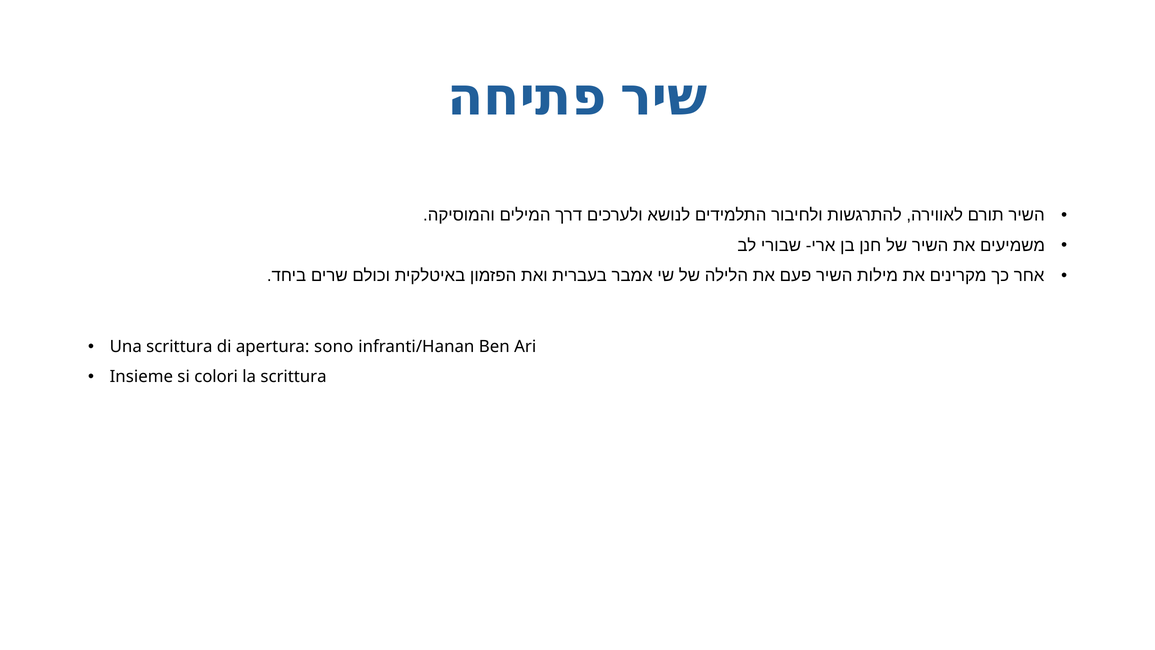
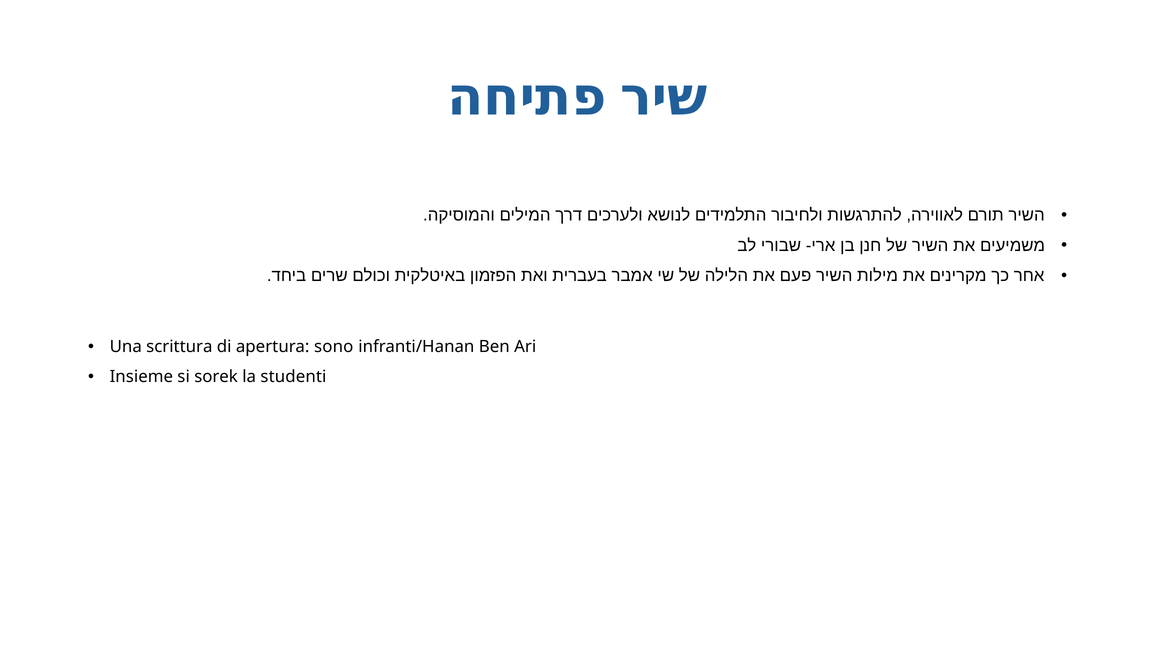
colori: colori -> sorek
la scrittura: scrittura -> studenti
